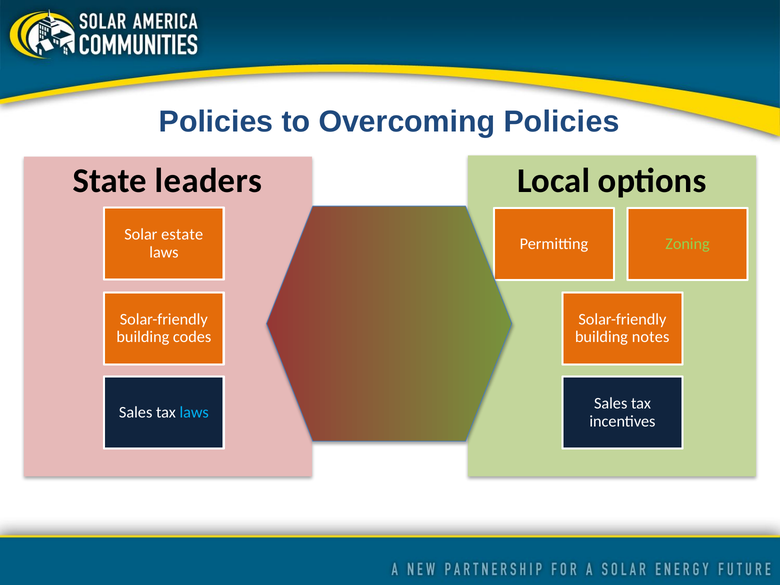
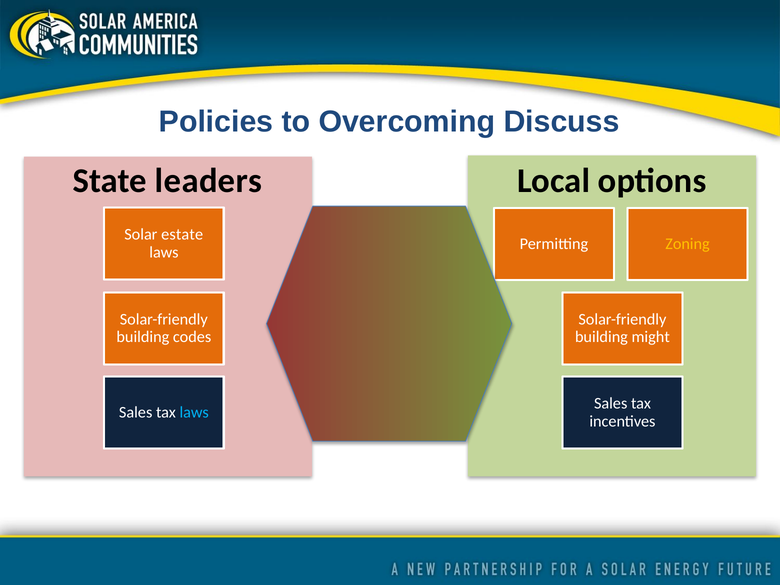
Overcoming Policies: Policies -> Discuss
Zoning colour: light green -> yellow
notes: notes -> might
